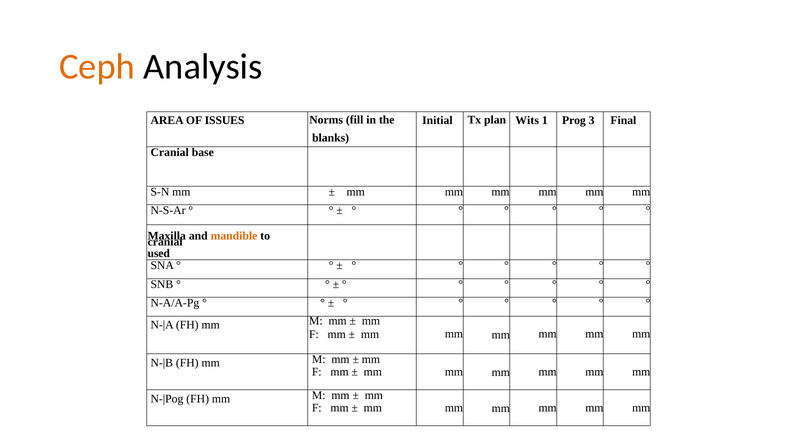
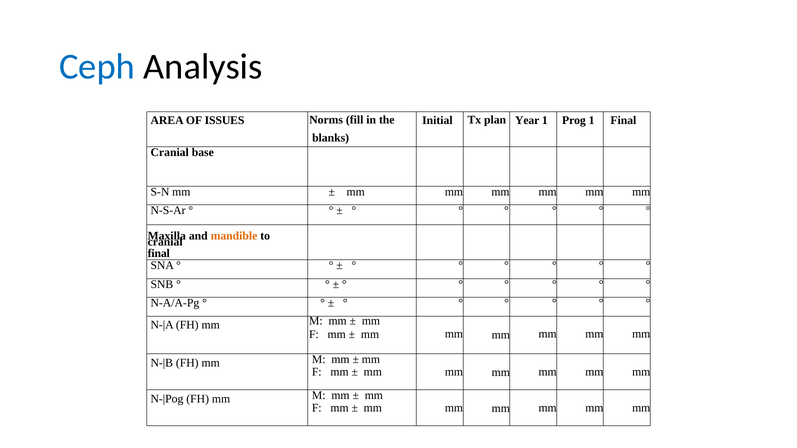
Ceph colour: orange -> blue
Wits: Wits -> Year
Prog 3: 3 -> 1
used at (159, 254): used -> final
